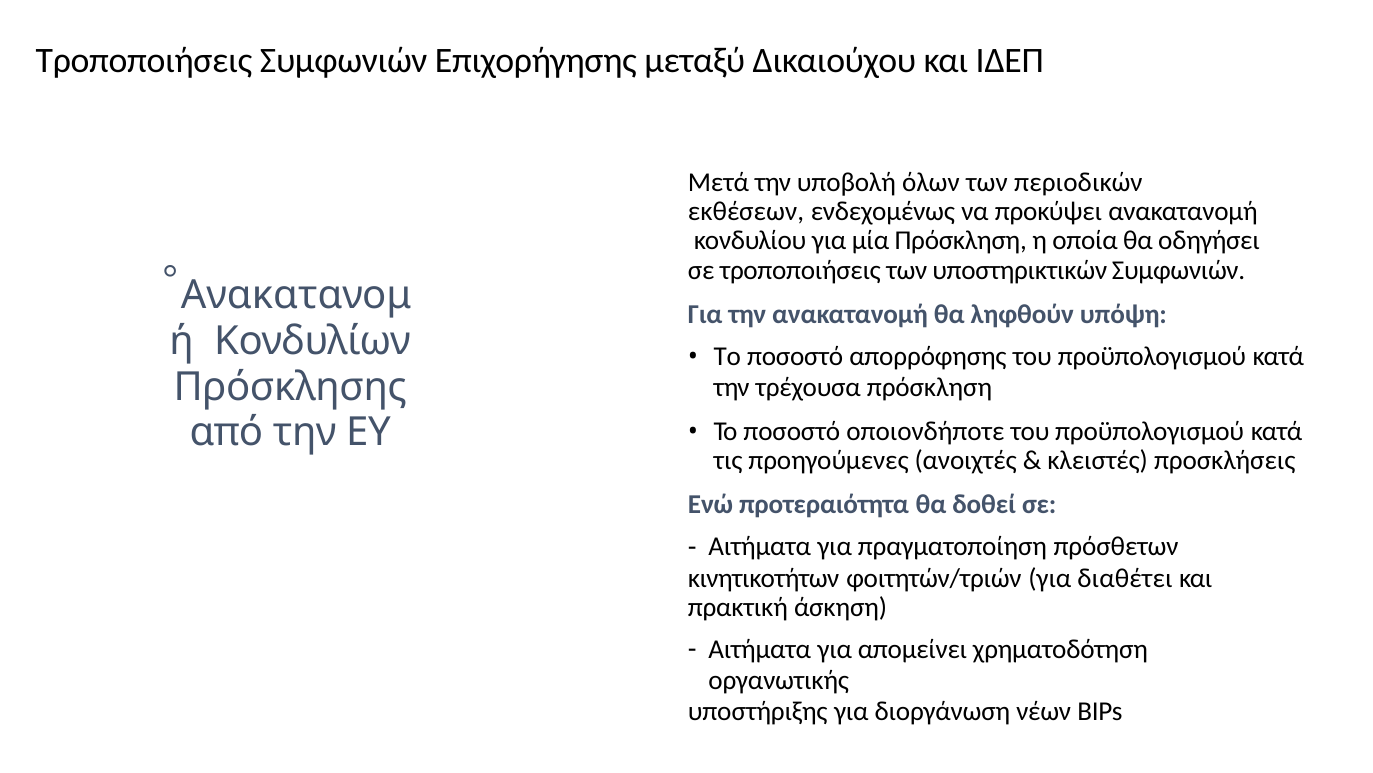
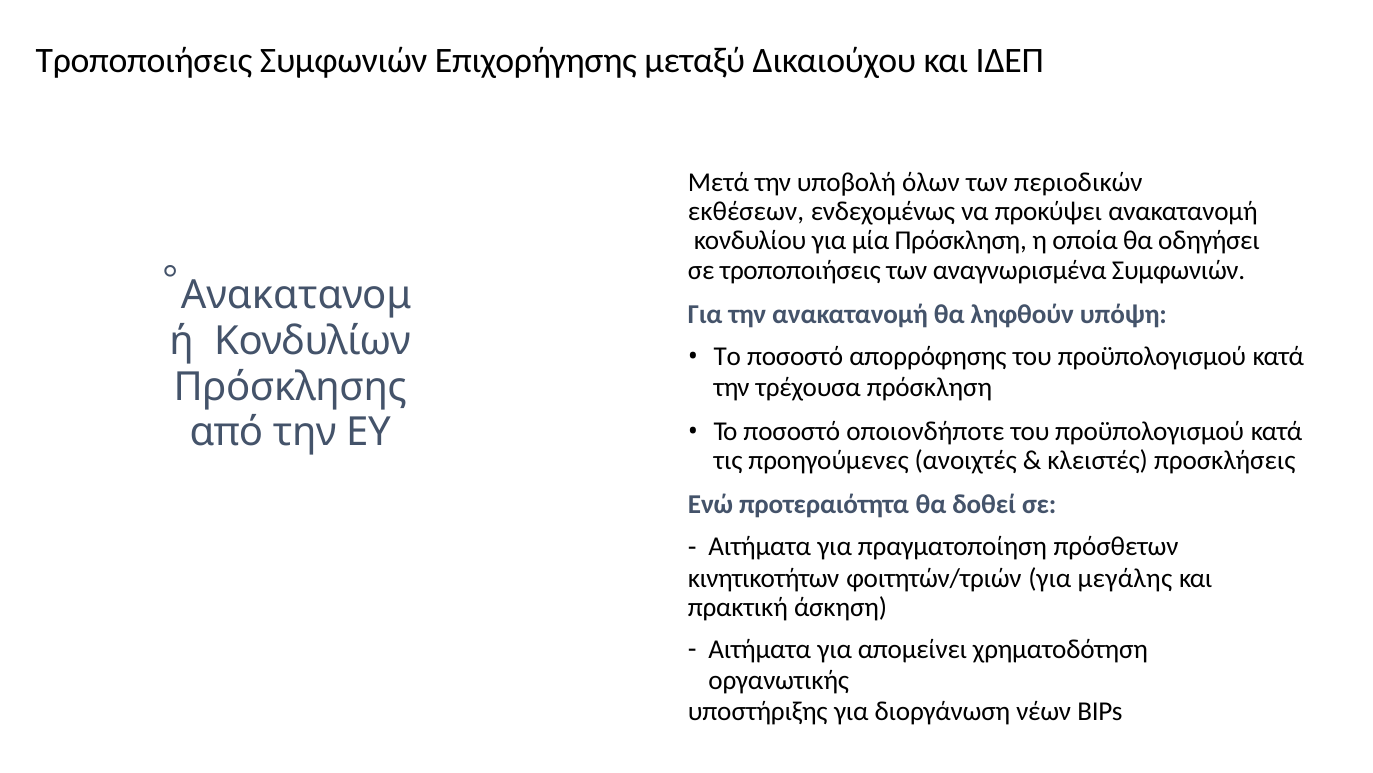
υποστηρικτικών: υποστηρικτικών -> αναγνωρισμένα
διαθέτει: διαθέτει -> μεγάλης
